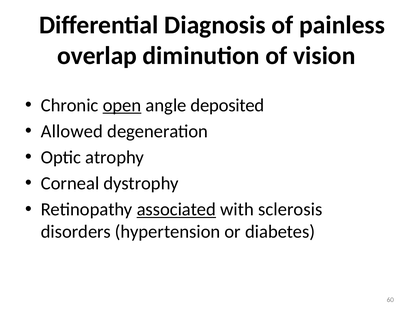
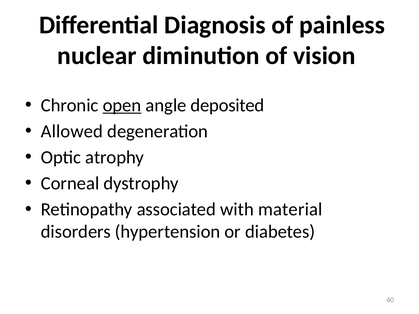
overlap: overlap -> nuclear
associated underline: present -> none
sclerosis: sclerosis -> material
